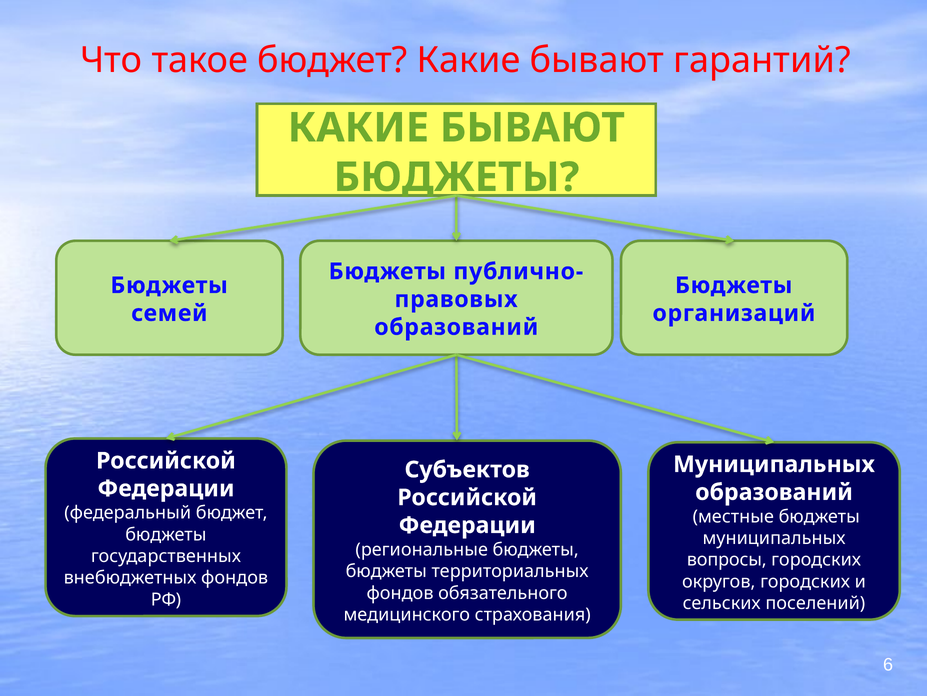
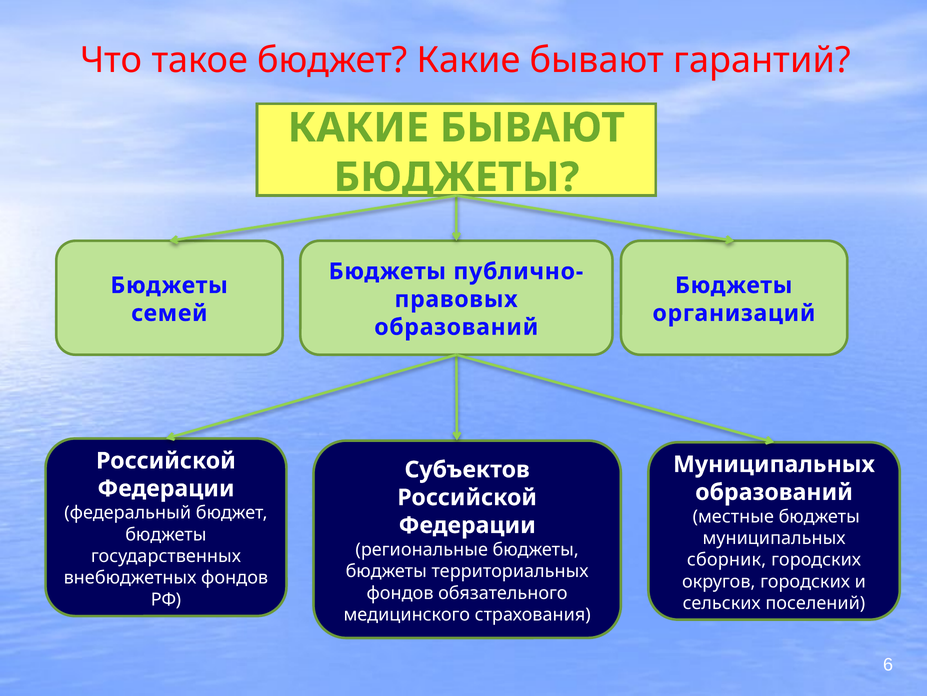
вопросы: вопросы -> сборник
